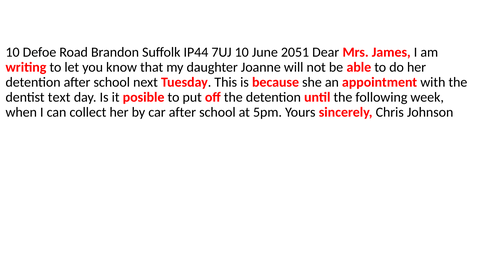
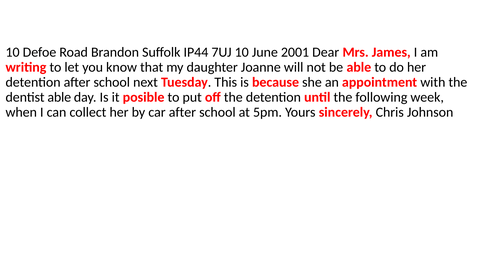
2051: 2051 -> 2001
dentist text: text -> able
